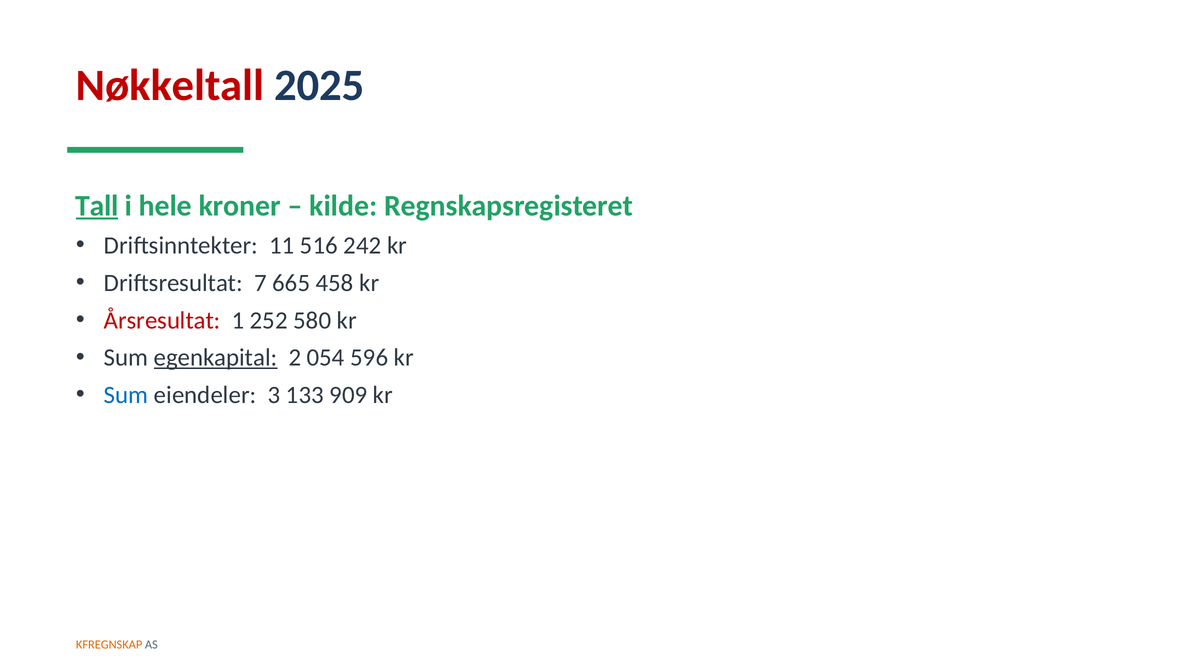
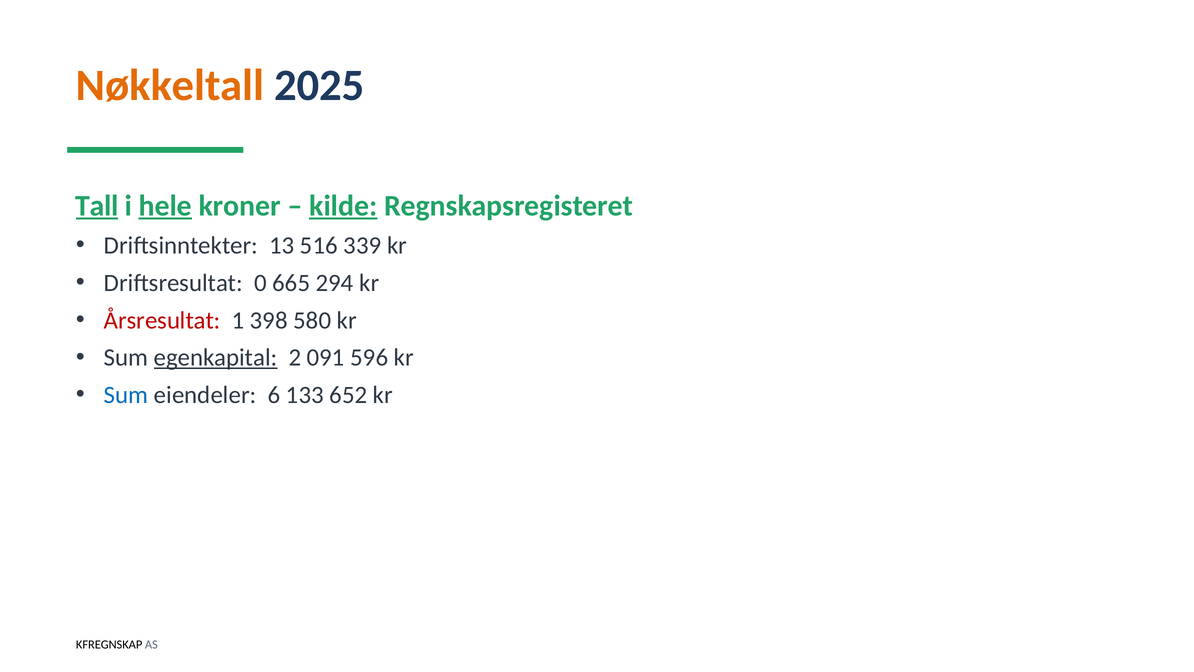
Nøkkeltall colour: red -> orange
hele underline: none -> present
kilde underline: none -> present
11: 11 -> 13
242: 242 -> 339
7: 7 -> 0
458: 458 -> 294
252: 252 -> 398
054: 054 -> 091
3: 3 -> 6
909: 909 -> 652
KFREGNSKAP colour: orange -> black
